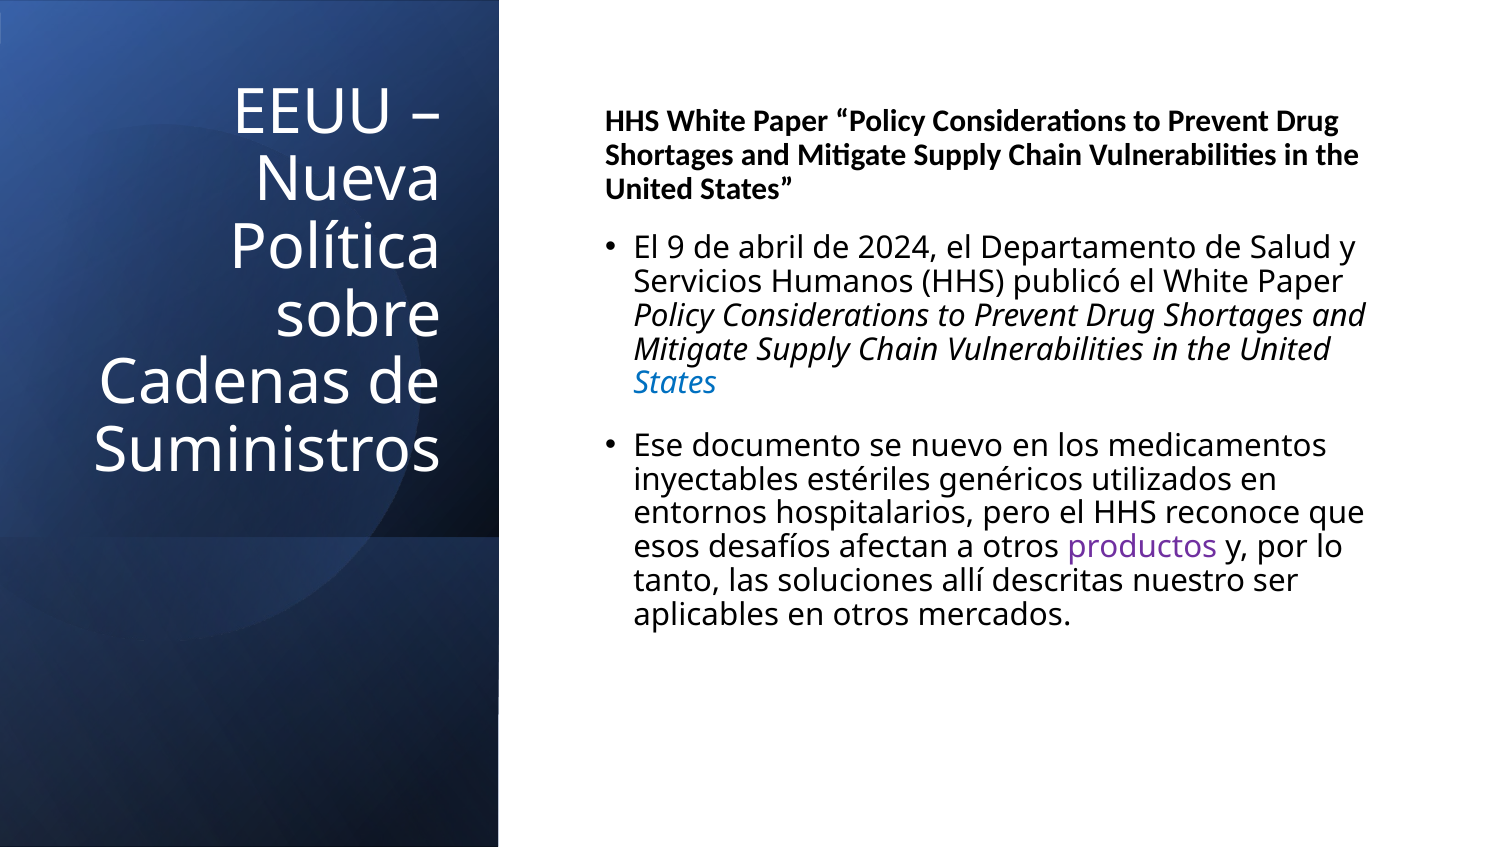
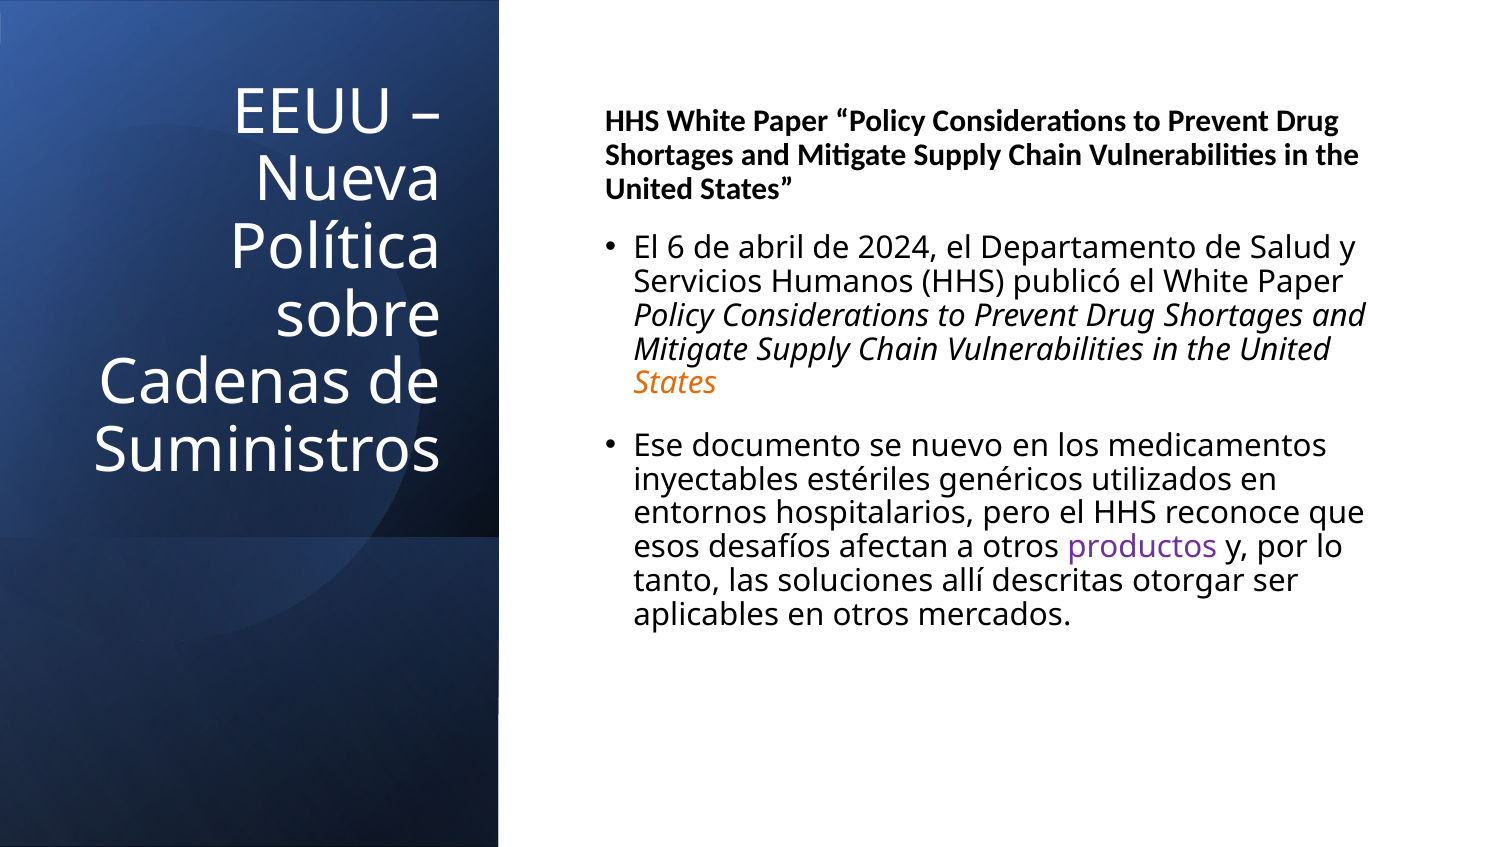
9: 9 -> 6
States at (675, 383) colour: blue -> orange
nuestro: nuestro -> otorgar
